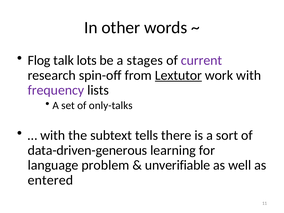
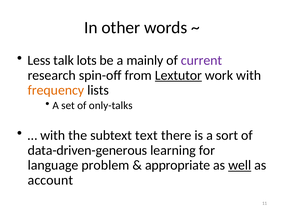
Flog: Flog -> Less
stages: stages -> mainly
frequency colour: purple -> orange
tells: tells -> text
unverifiable: unverifiable -> appropriate
well underline: none -> present
entered: entered -> account
